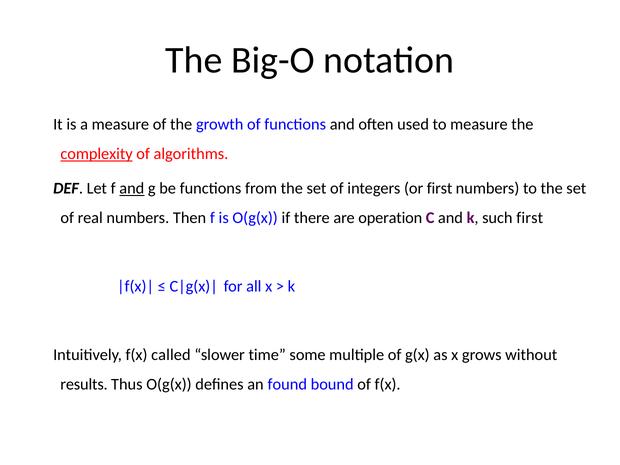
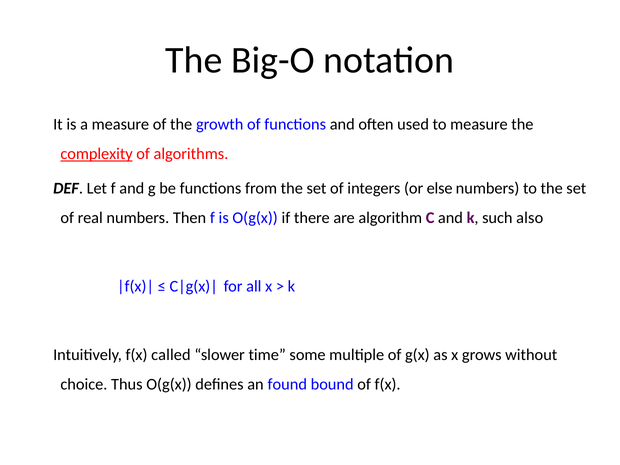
and at (132, 188) underline: present -> none
or first: first -> else
operation: operation -> algorithm
such first: first -> also
results: results -> choice
